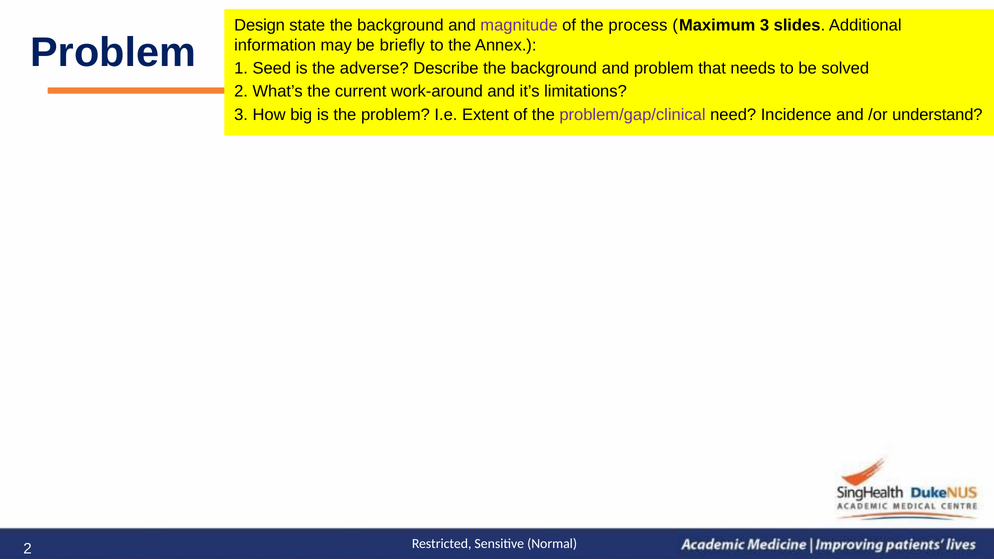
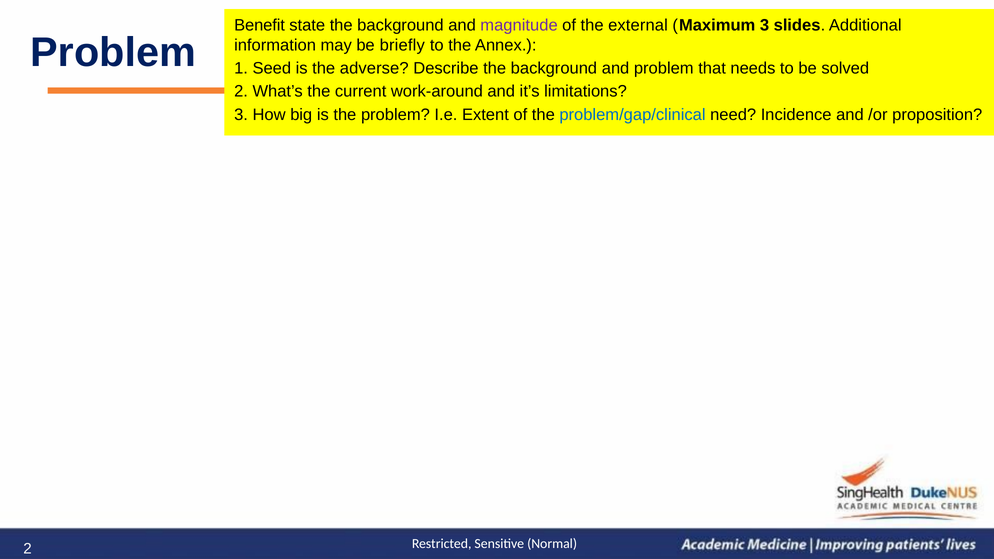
Design: Design -> Benefit
process: process -> external
problem/gap/clinical colour: purple -> blue
understand: understand -> proposition
